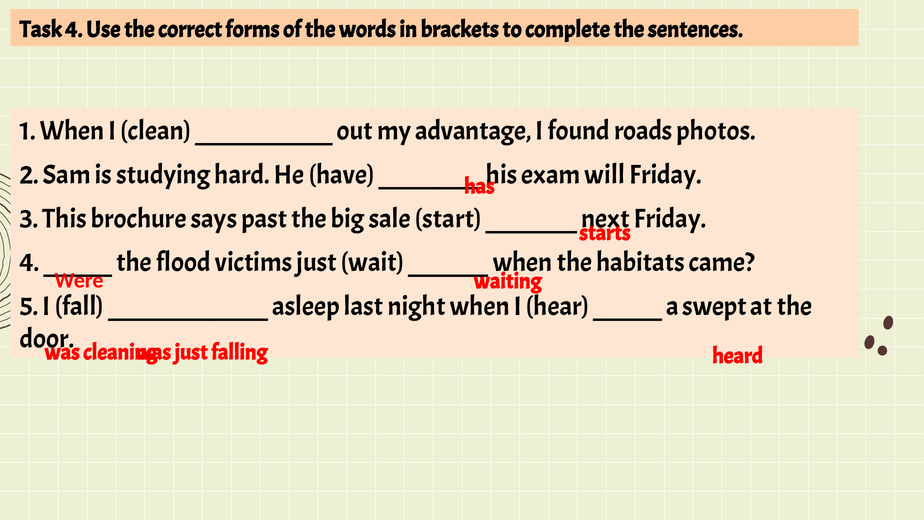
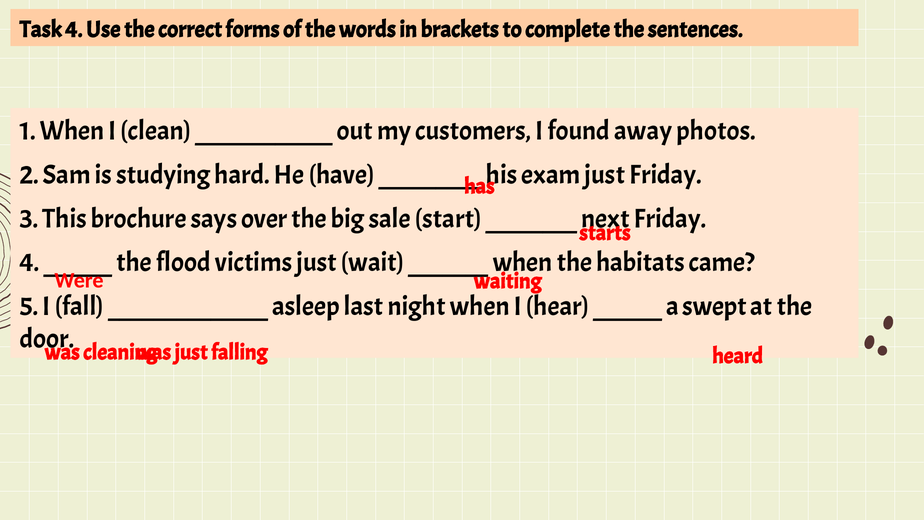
advantage: advantage -> customers
roads: roads -> away
exam will: will -> just
past: past -> over
